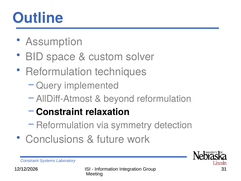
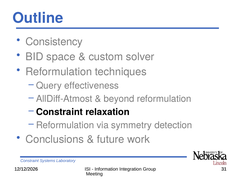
Assumption: Assumption -> Consistency
implemented: implemented -> effectiveness
